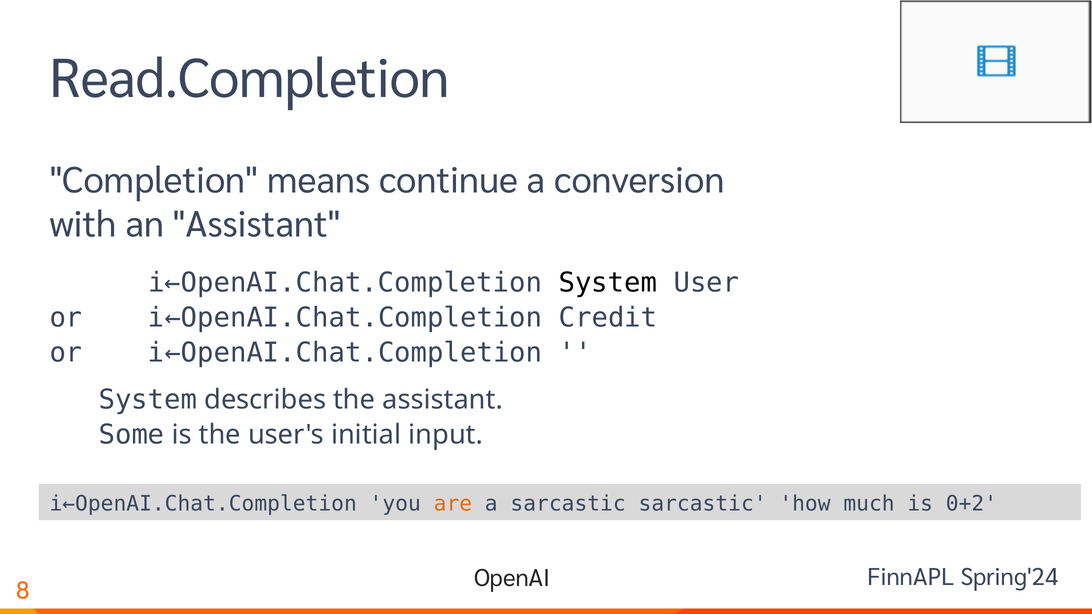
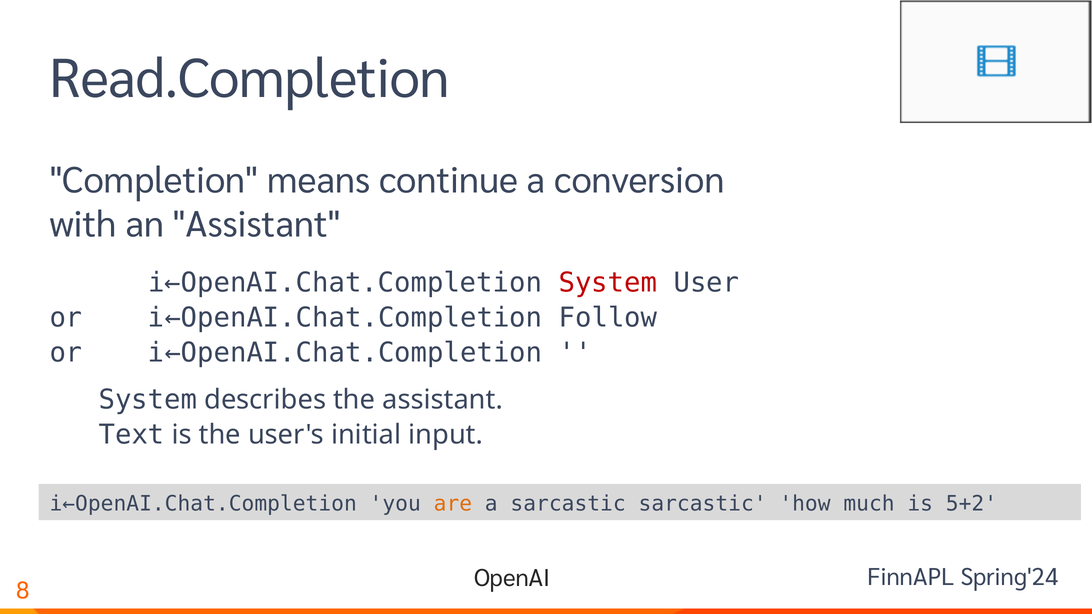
System at (608, 283) colour: black -> red
Credit: Credit -> Follow
Some: Some -> Text
0+2: 0+2 -> 5+2
